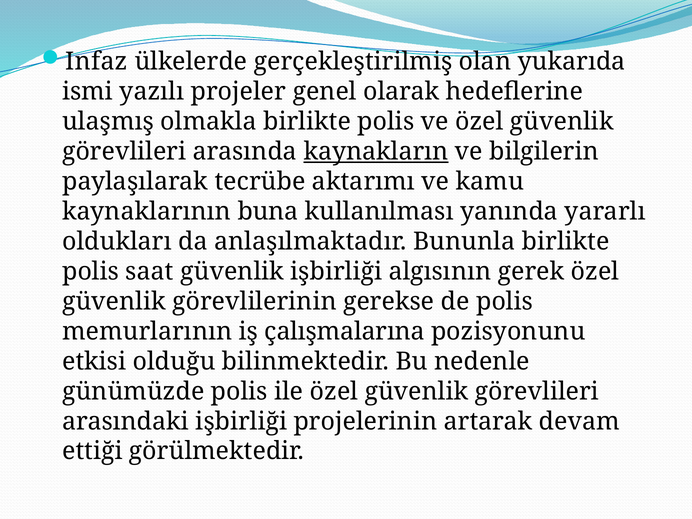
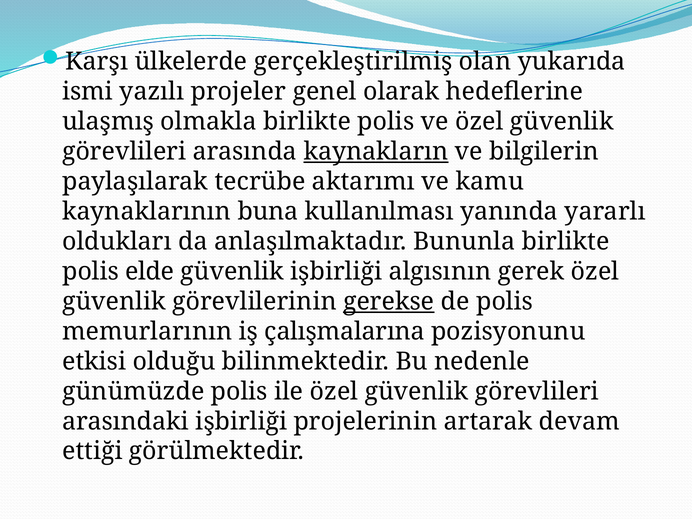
Infaz: Infaz -> Karşı
saat: saat -> elde
gerekse underline: none -> present
